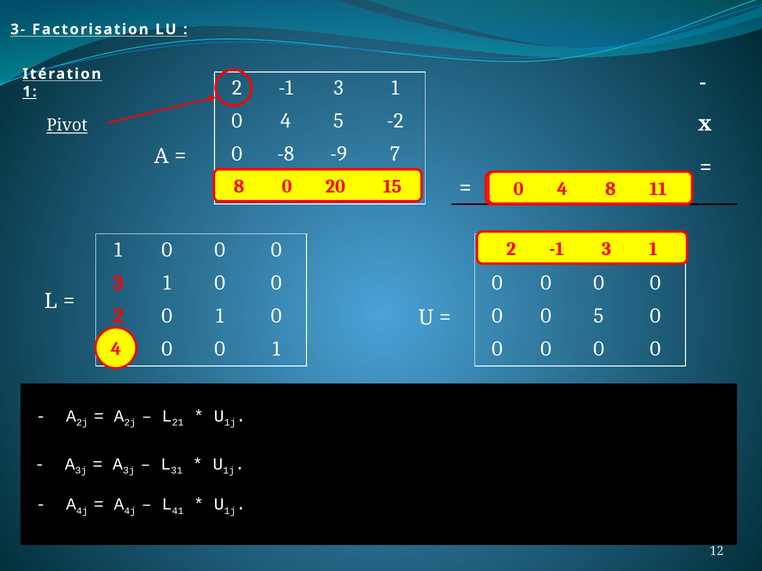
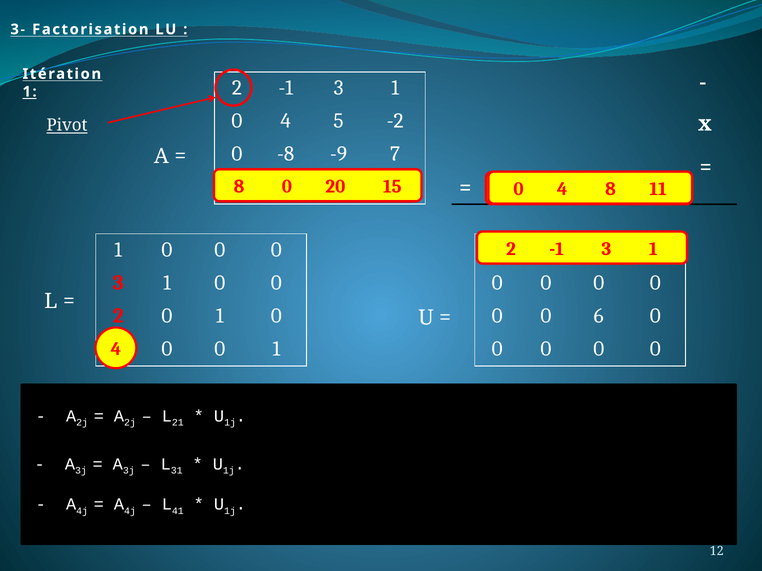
0 5: 5 -> 6
